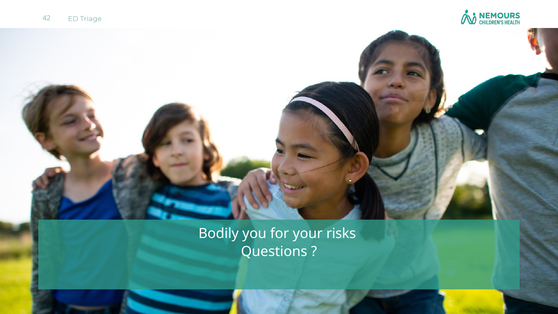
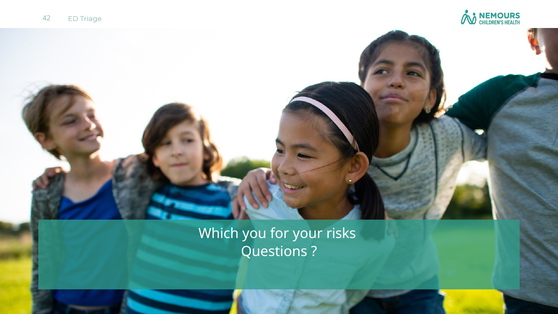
Bodily: Bodily -> Which
